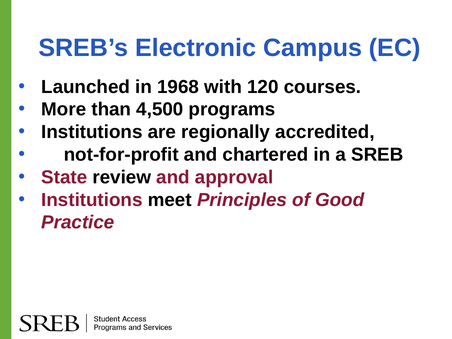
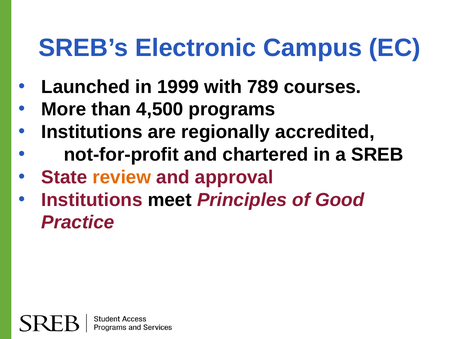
1968: 1968 -> 1999
120: 120 -> 789
review colour: black -> orange
